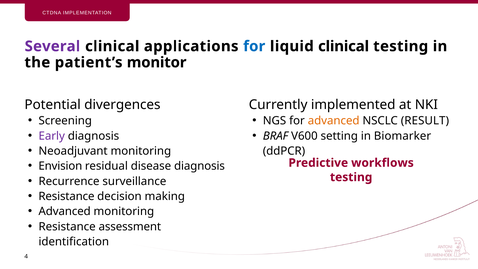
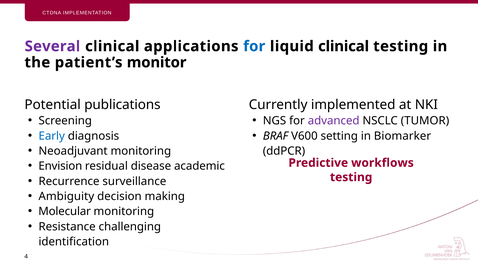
divergences: divergences -> publications
advanced at (334, 121) colour: orange -> purple
RESULT: RESULT -> TUMOR
Early colour: purple -> blue
disease diagnosis: diagnosis -> academic
Resistance at (66, 196): Resistance -> Ambiguity
Advanced at (65, 211): Advanced -> Molecular
assessment: assessment -> challenging
